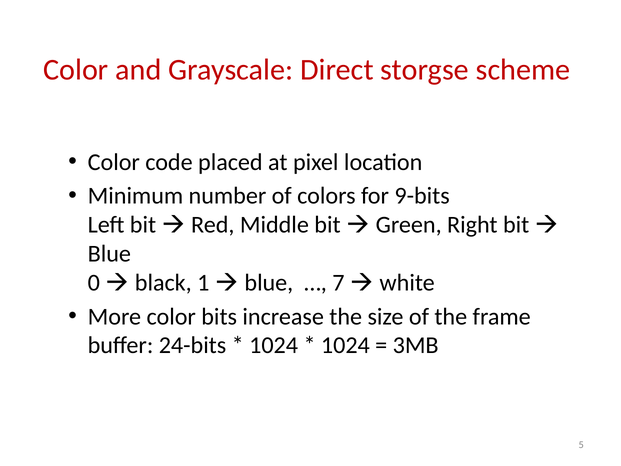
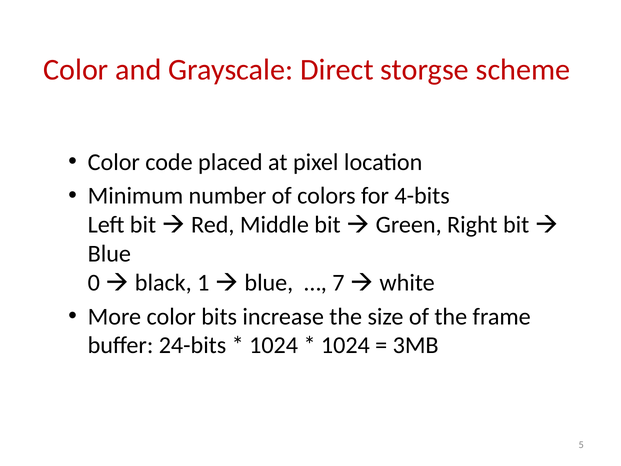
9-bits: 9-bits -> 4-bits
